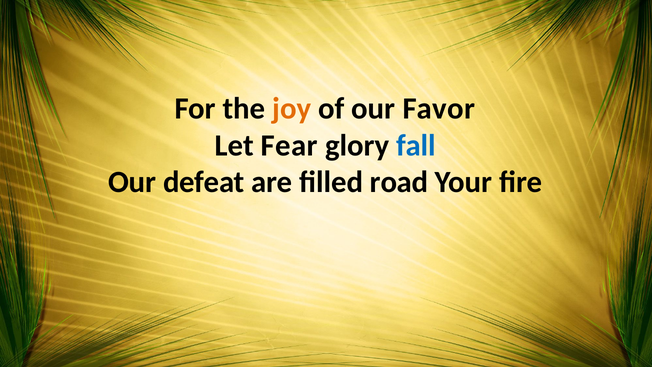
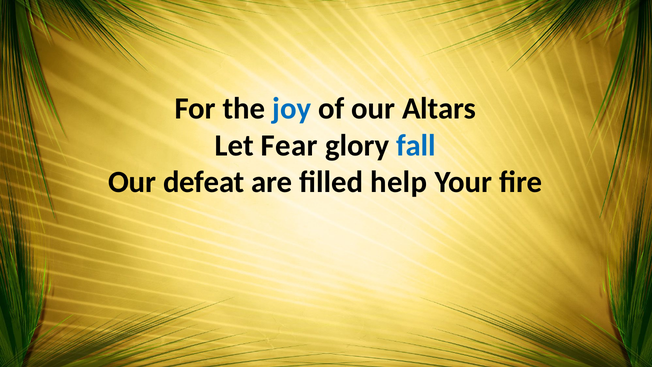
joy colour: orange -> blue
Favor: Favor -> Altars
road: road -> help
